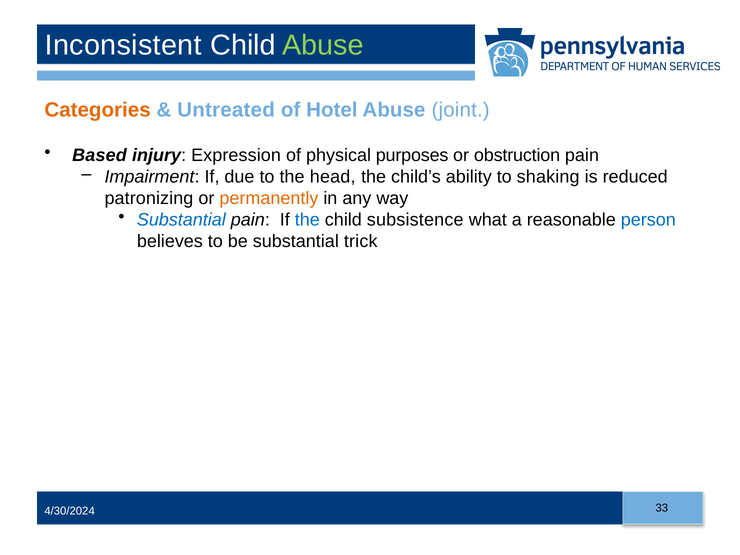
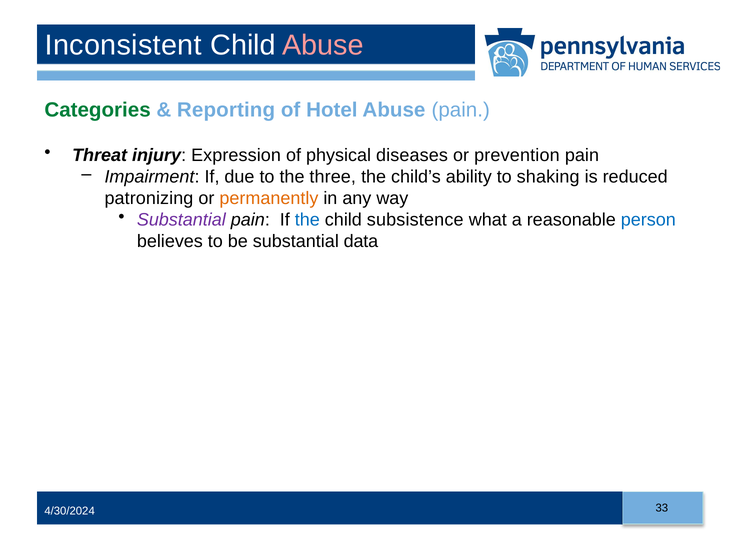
Abuse at (323, 45) colour: light green -> pink
Categories colour: orange -> green
Untreated: Untreated -> Reporting
Abuse joint: joint -> pain
Based: Based -> Threat
purposes: purposes -> diseases
obstruction: obstruction -> prevention
head: head -> three
Substantial at (181, 220) colour: blue -> purple
trick: trick -> data
